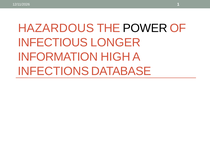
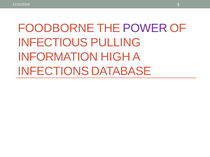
HAZARDOUS: HAZARDOUS -> FOODBORNE
POWER colour: black -> purple
LONGER: LONGER -> PULLING
